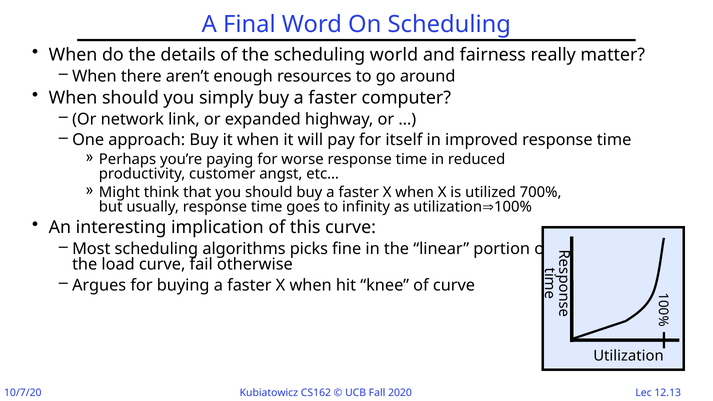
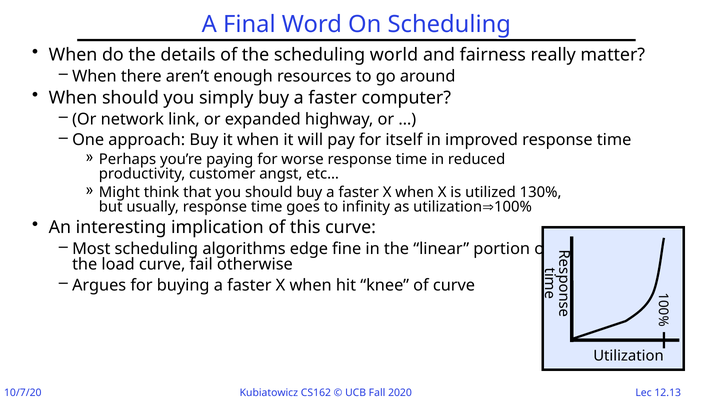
700%: 700% -> 130%
picks: picks -> edge
